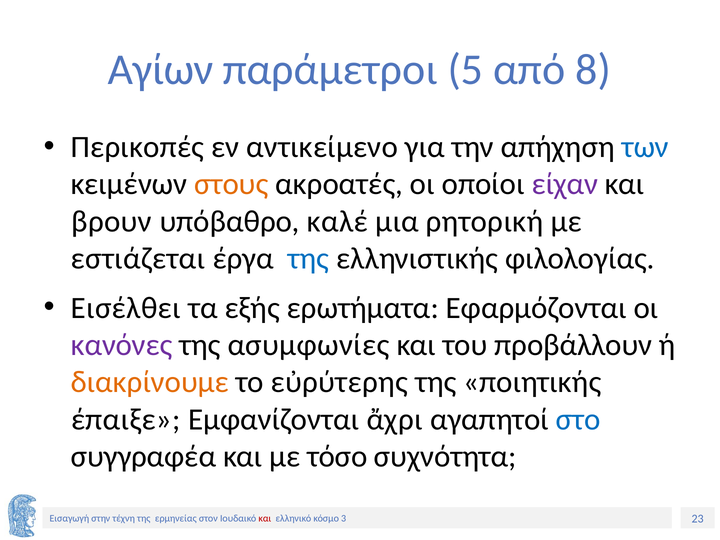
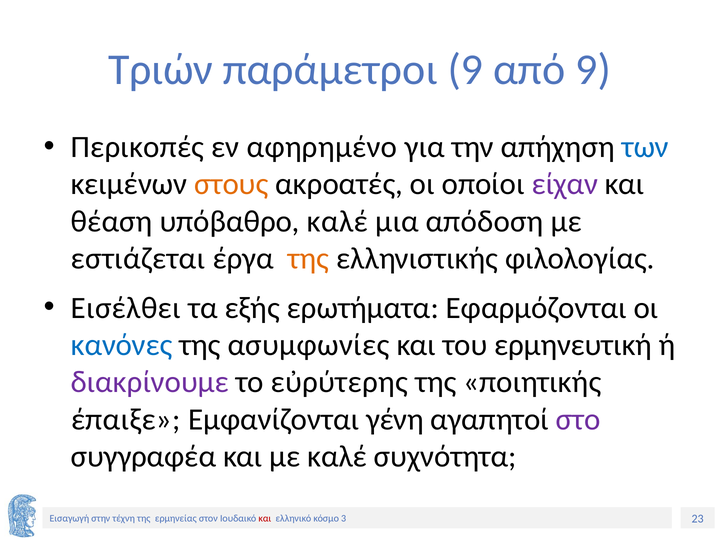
Αγίων: Αγίων -> Τριών
παράμετροι 5: 5 -> 9
από 8: 8 -> 9
αντικείμενο: αντικείμενο -> αφηρημένο
βρουν: βρουν -> θέαση
ρητορική: ρητορική -> απόδοση
της at (308, 259) colour: blue -> orange
κανόνες colour: purple -> blue
προβάλλουν: προβάλλουν -> ερμηνευτική
διακρίνουμε colour: orange -> purple
ἄχρι: ἄχρι -> γένη
στο colour: blue -> purple
με τόσο: τόσο -> καλέ
